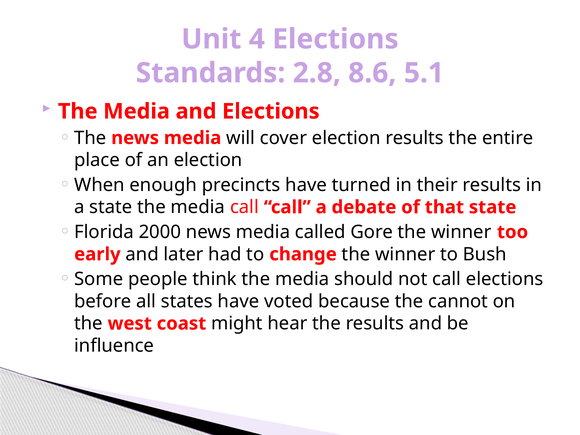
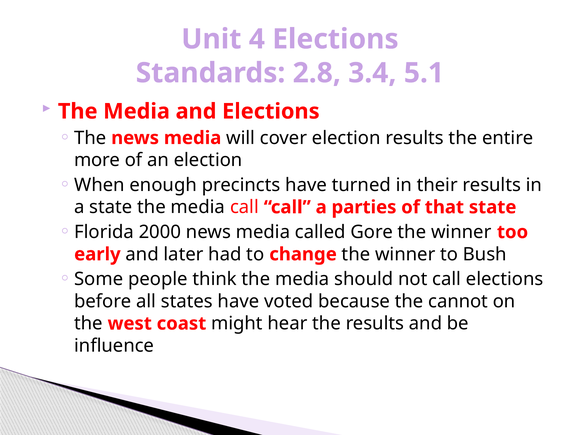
8.6: 8.6 -> 3.4
place: place -> more
debate: debate -> parties
